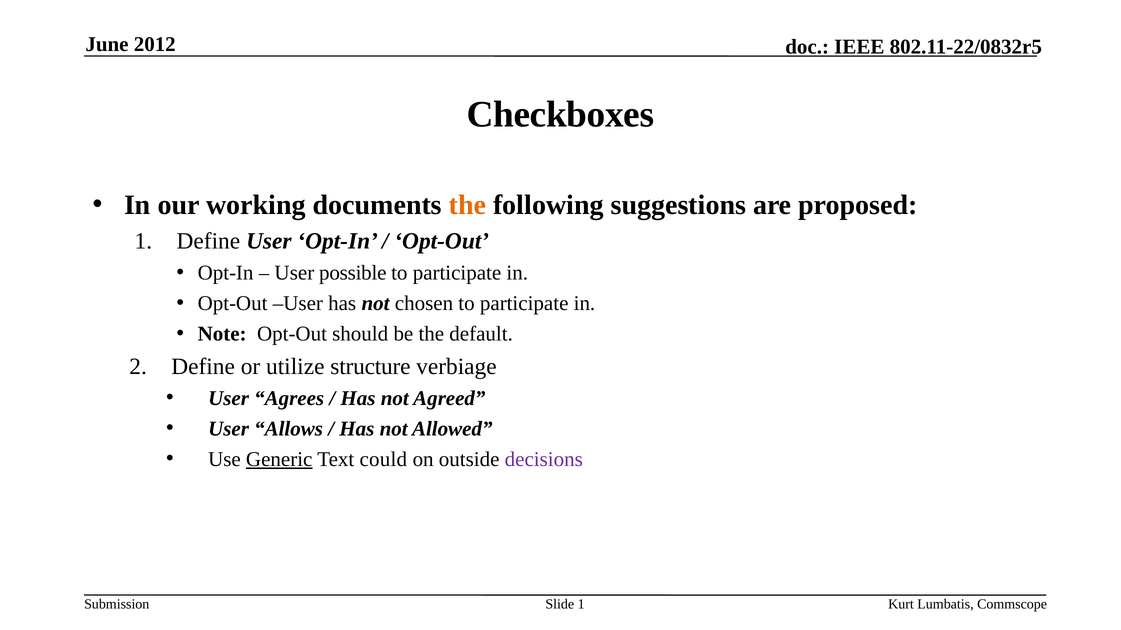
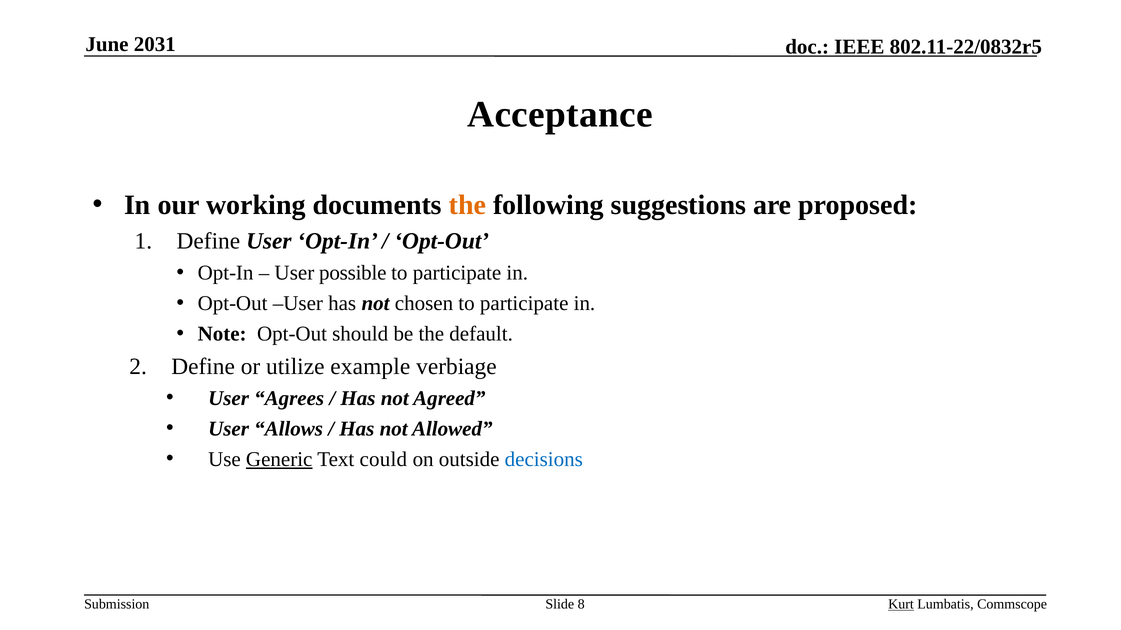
2012: 2012 -> 2031
Checkboxes: Checkboxes -> Acceptance
structure: structure -> example
decisions colour: purple -> blue
Slide 1: 1 -> 8
Kurt underline: none -> present
